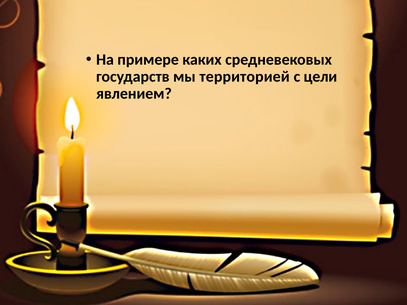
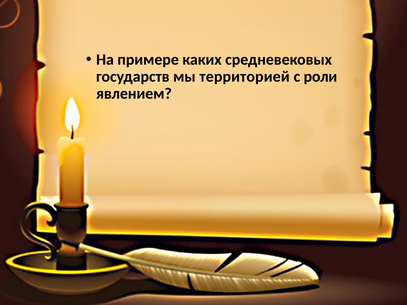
цели: цели -> роли
